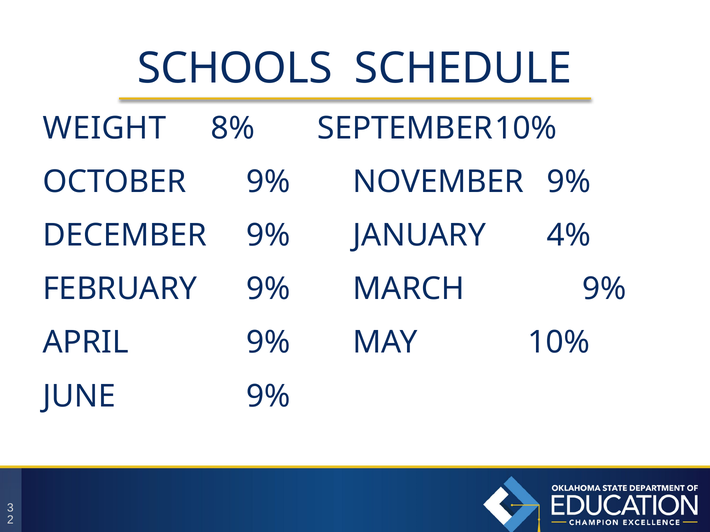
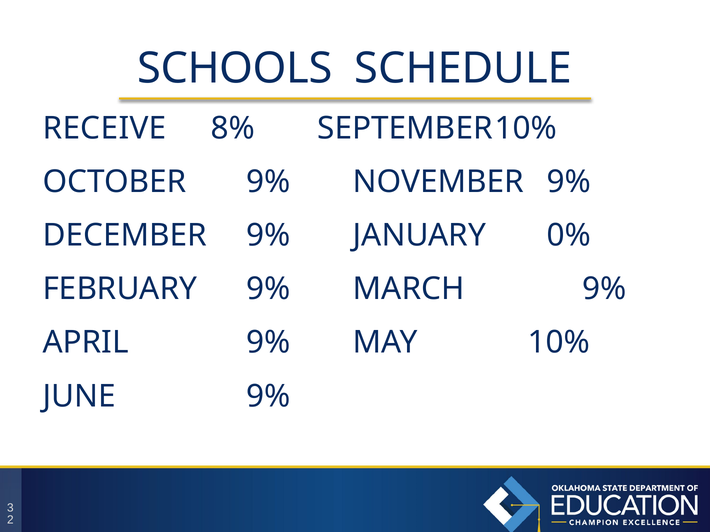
WEIGHT: WEIGHT -> RECEIVE
4%: 4% -> 0%
